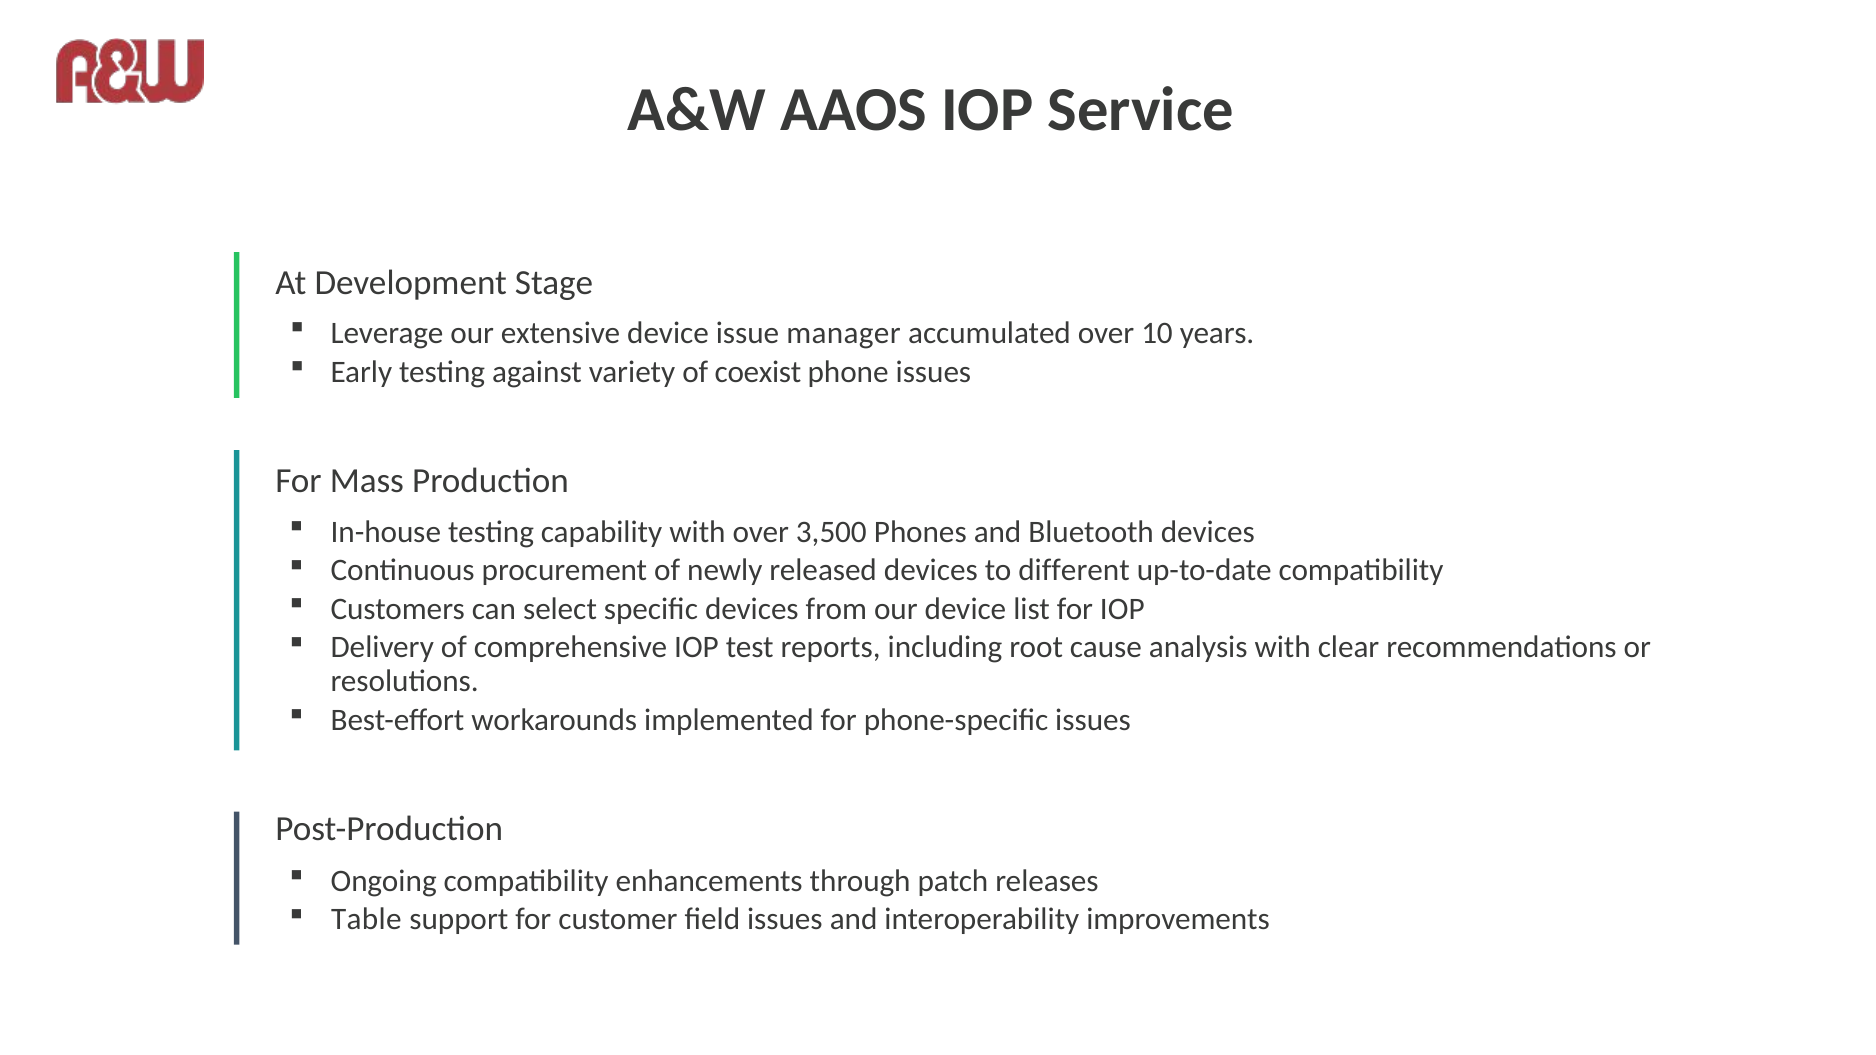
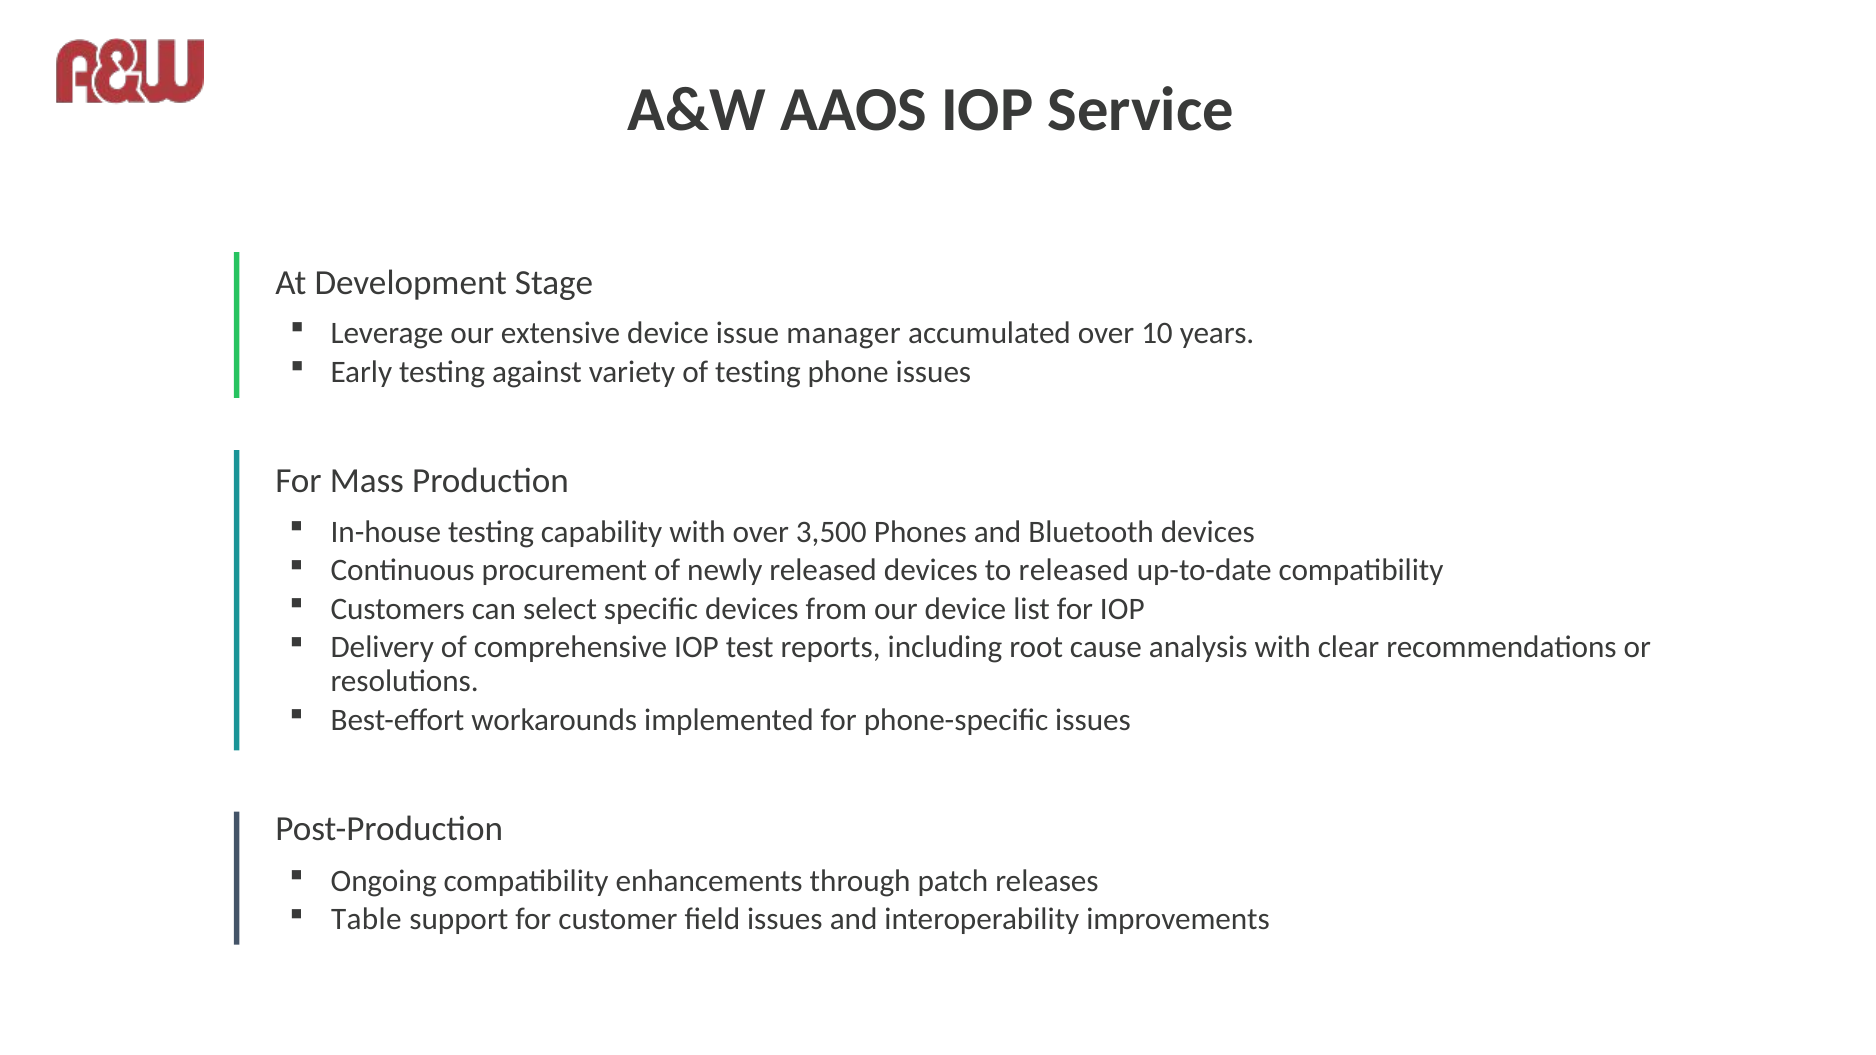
of coexist: coexist -> testing
to different: different -> released
